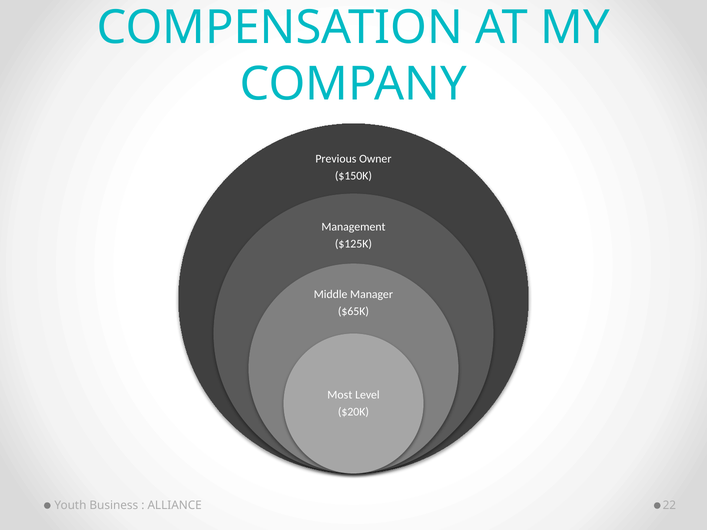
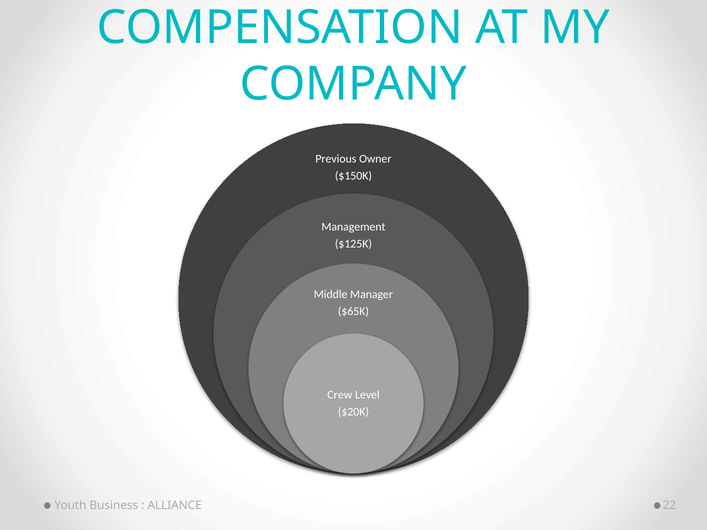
Most: Most -> Crew
